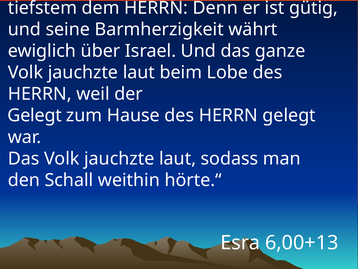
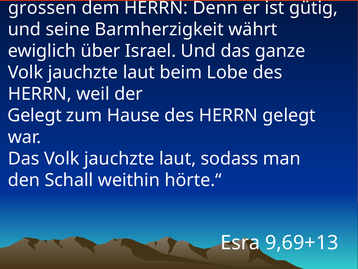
tiefstem: tiefstem -> grossen
6,00+13: 6,00+13 -> 9,69+13
